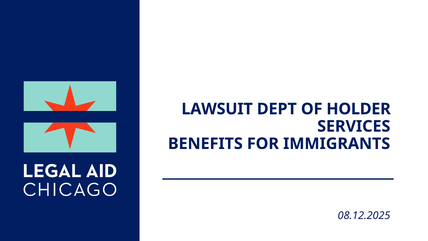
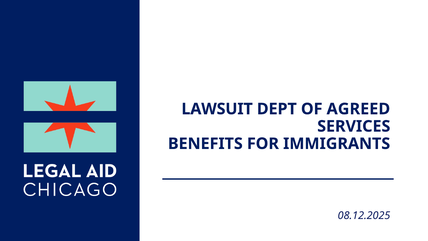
HOLDER: HOLDER -> AGREED
